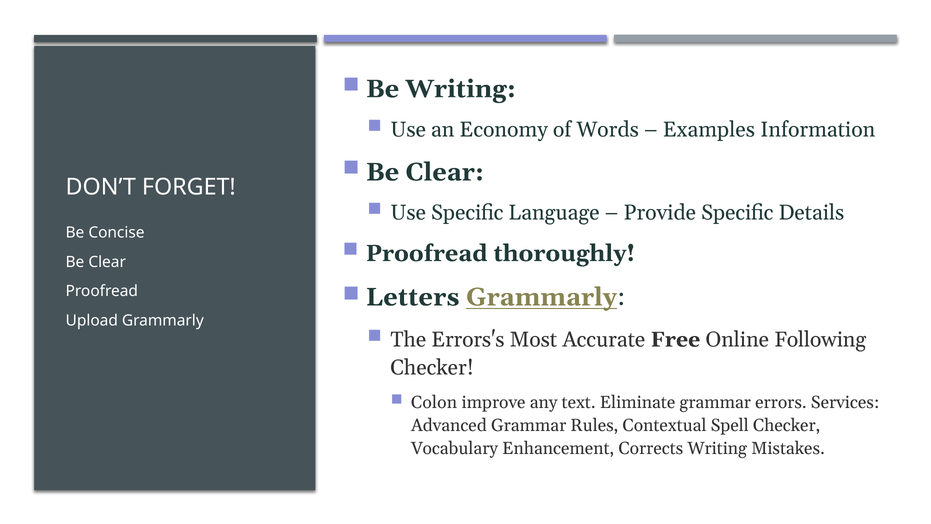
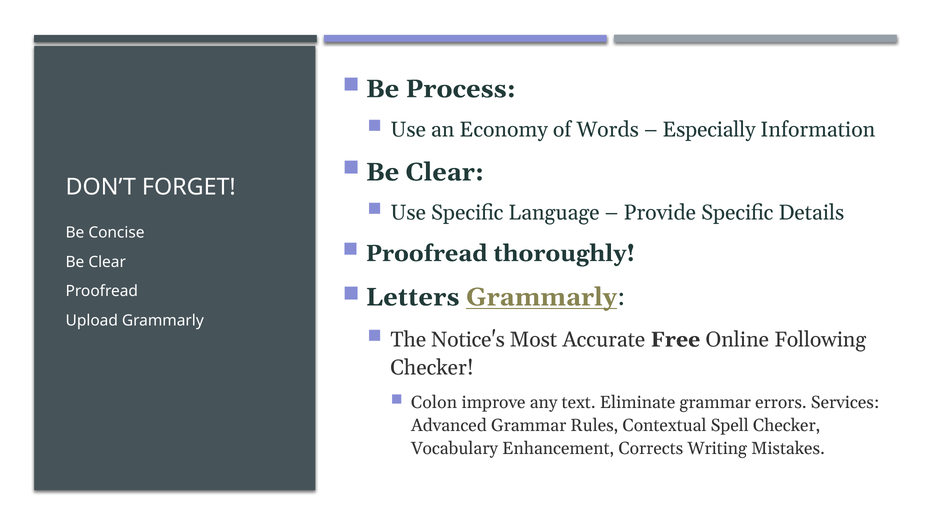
Be Writing: Writing -> Process
Examples: Examples -> Especially
Errors's: Errors's -> Notice's
